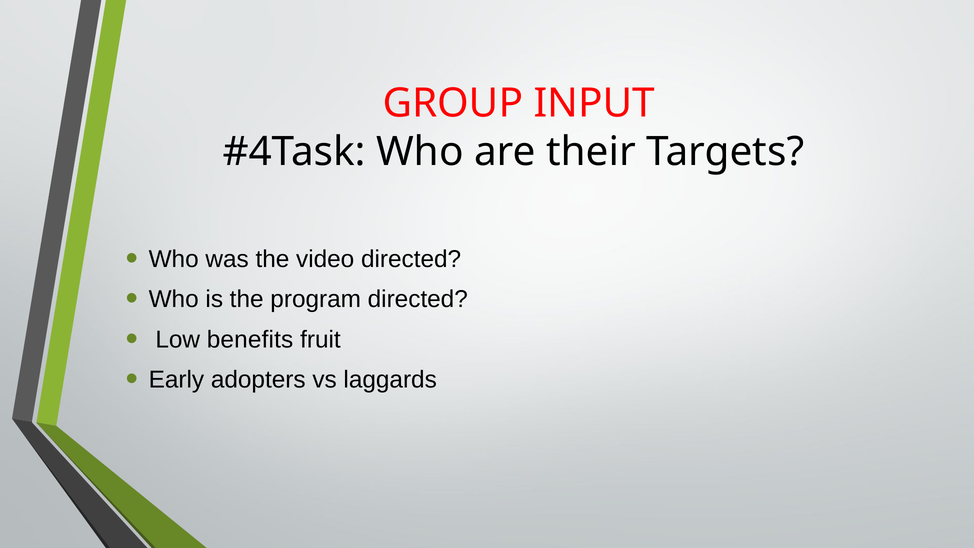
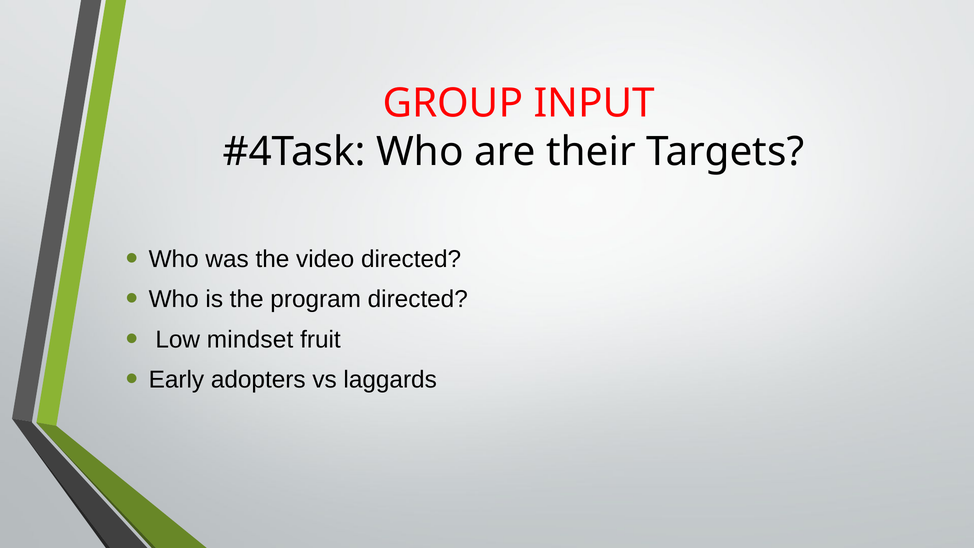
benefits: benefits -> mindset
